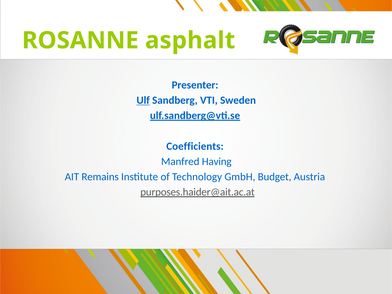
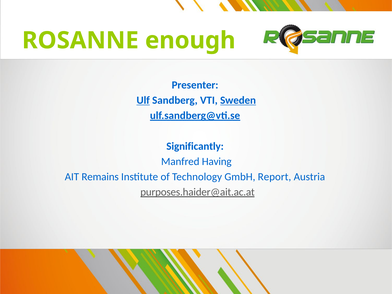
asphalt: asphalt -> enough
Sweden underline: none -> present
Coefficients: Coefficients -> Significantly
Budget: Budget -> Report
